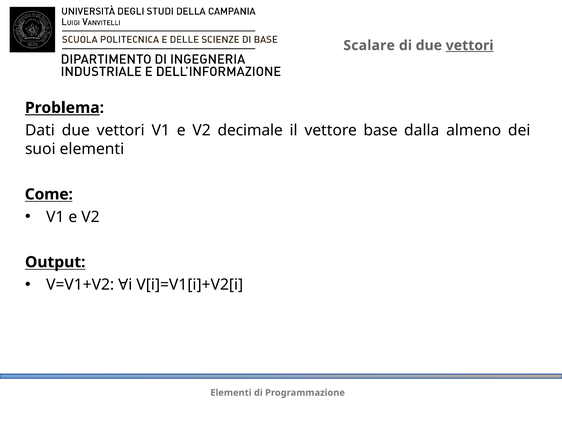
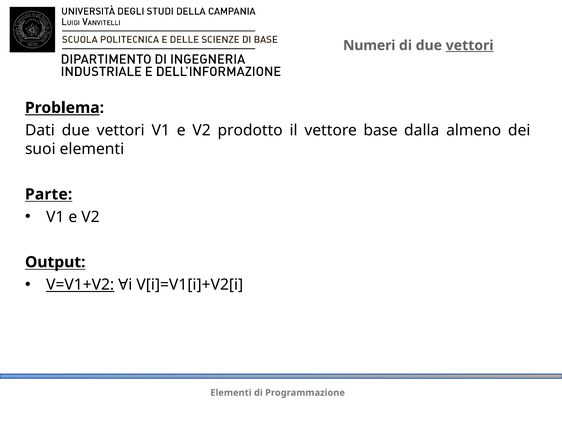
Scalare: Scalare -> Numeri
decimale: decimale -> prodotto
Come: Come -> Parte
V=V1+V2 underline: none -> present
